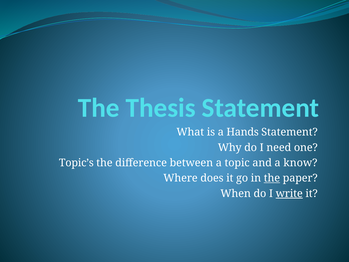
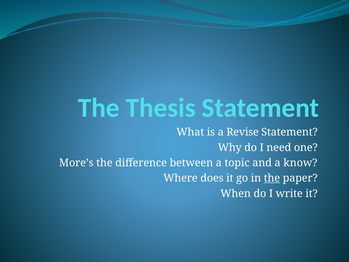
Hands: Hands -> Revise
Topic’s: Topic’s -> More’s
write underline: present -> none
